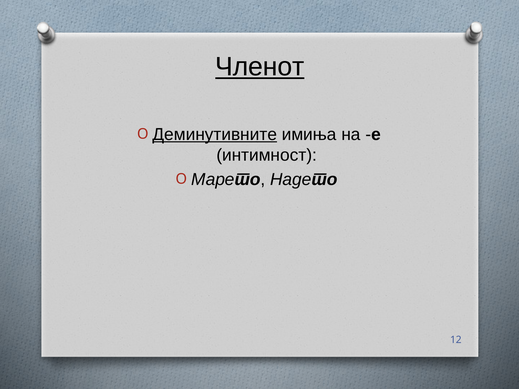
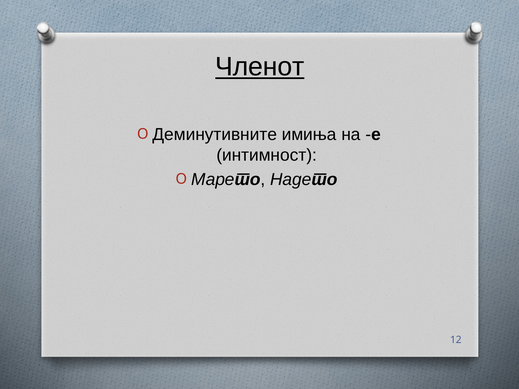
Деминутивните underline: present -> none
